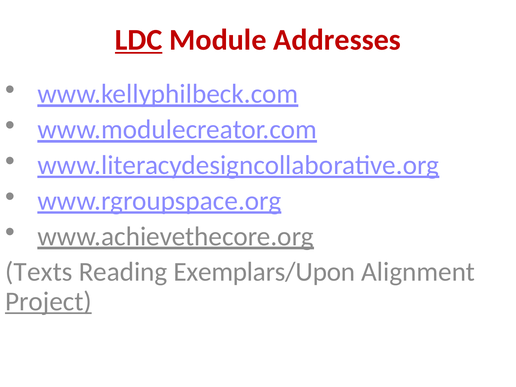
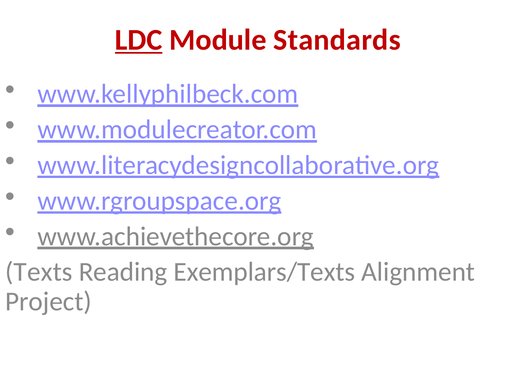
Addresses: Addresses -> Standards
Exemplars/Upon: Exemplars/Upon -> Exemplars/Texts
Project underline: present -> none
